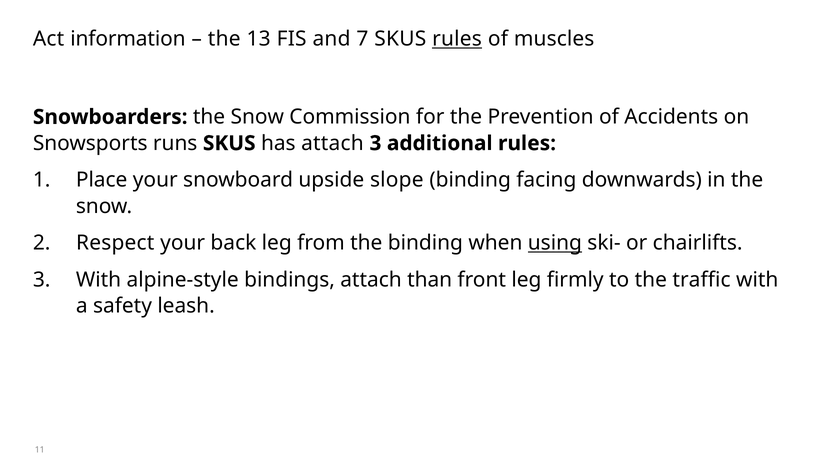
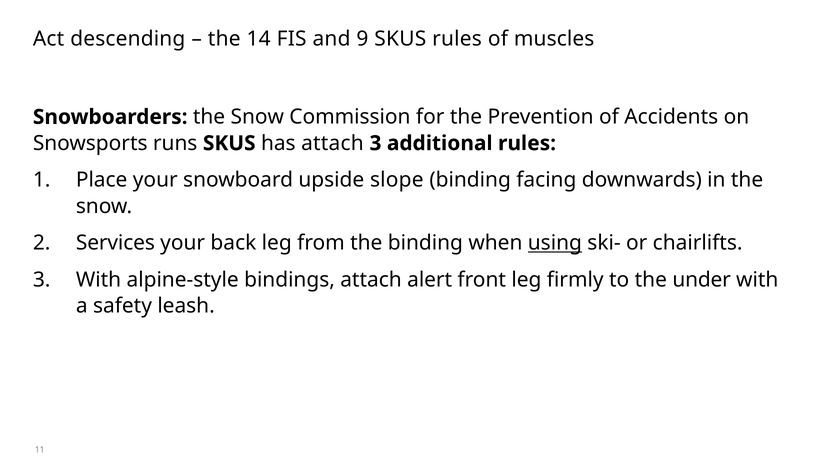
information: information -> descending
13: 13 -> 14
7: 7 -> 9
rules at (457, 39) underline: present -> none
Respect: Respect -> Services
than: than -> alert
traffic: traffic -> under
